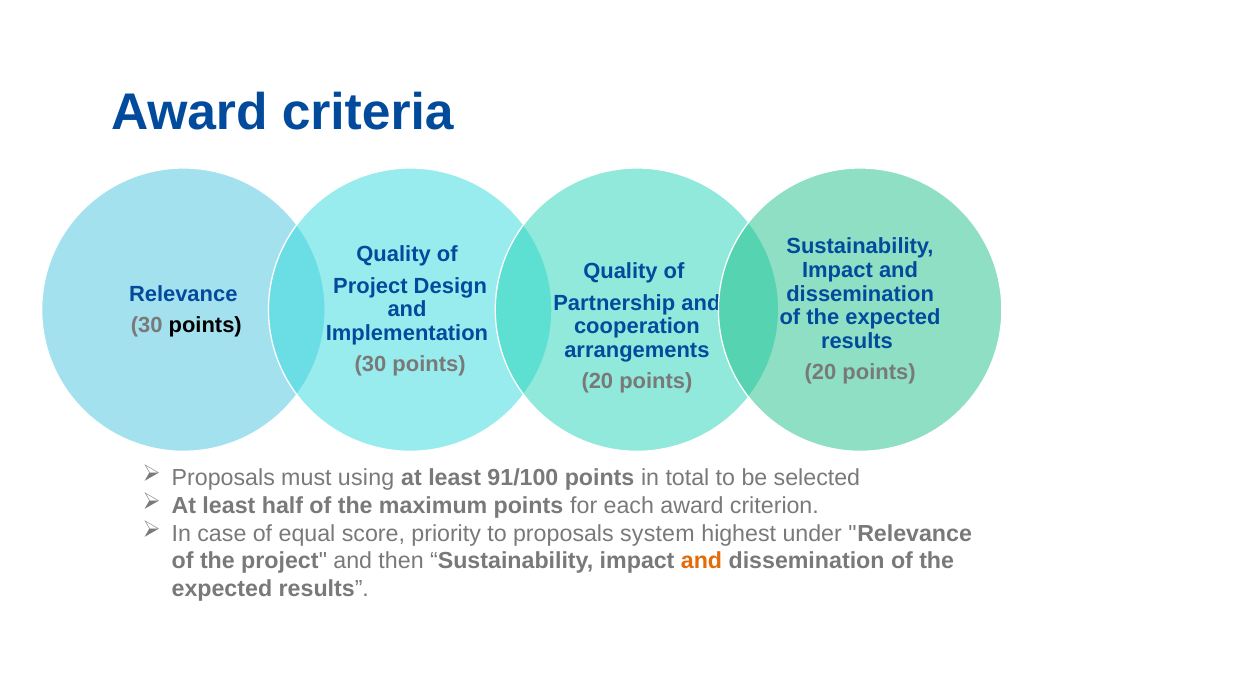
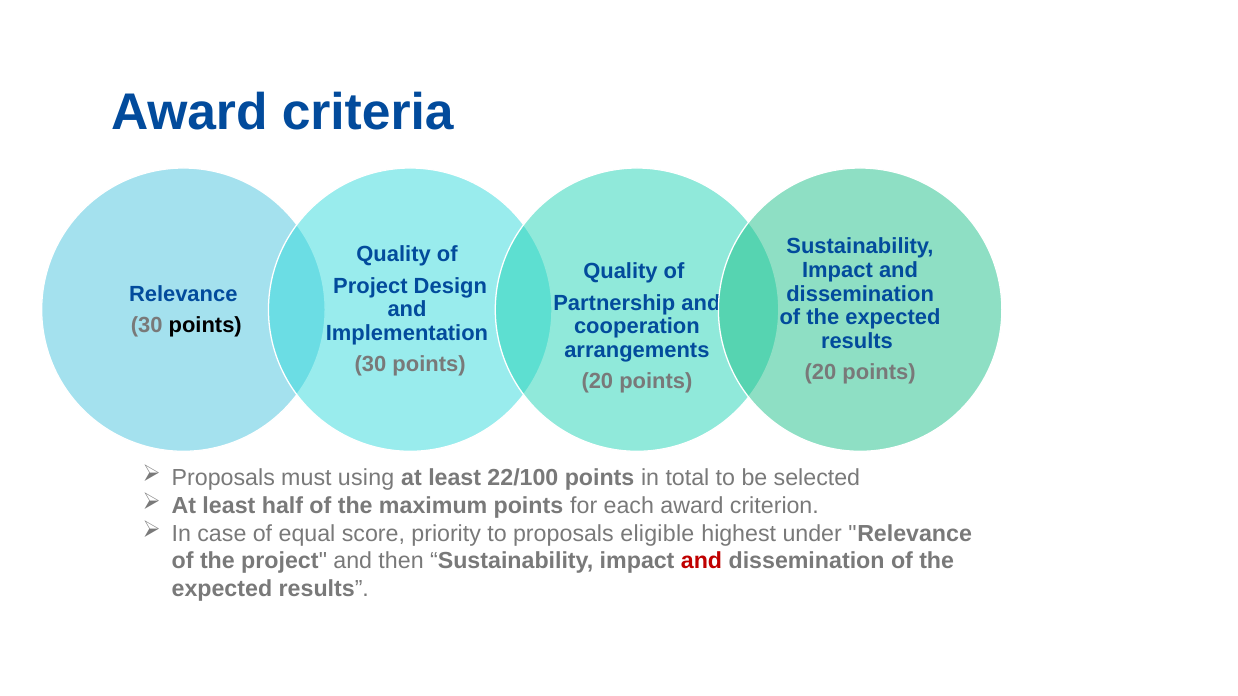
91/100: 91/100 -> 22/100
system: system -> eligible
and at (702, 562) colour: orange -> red
